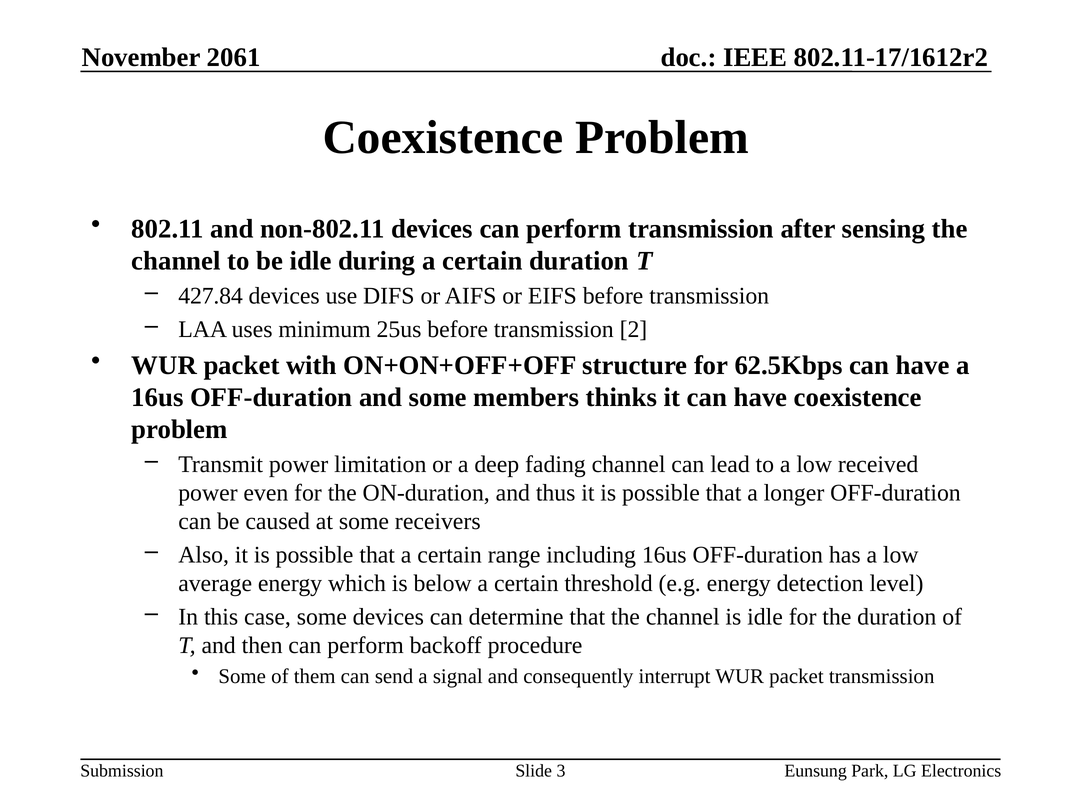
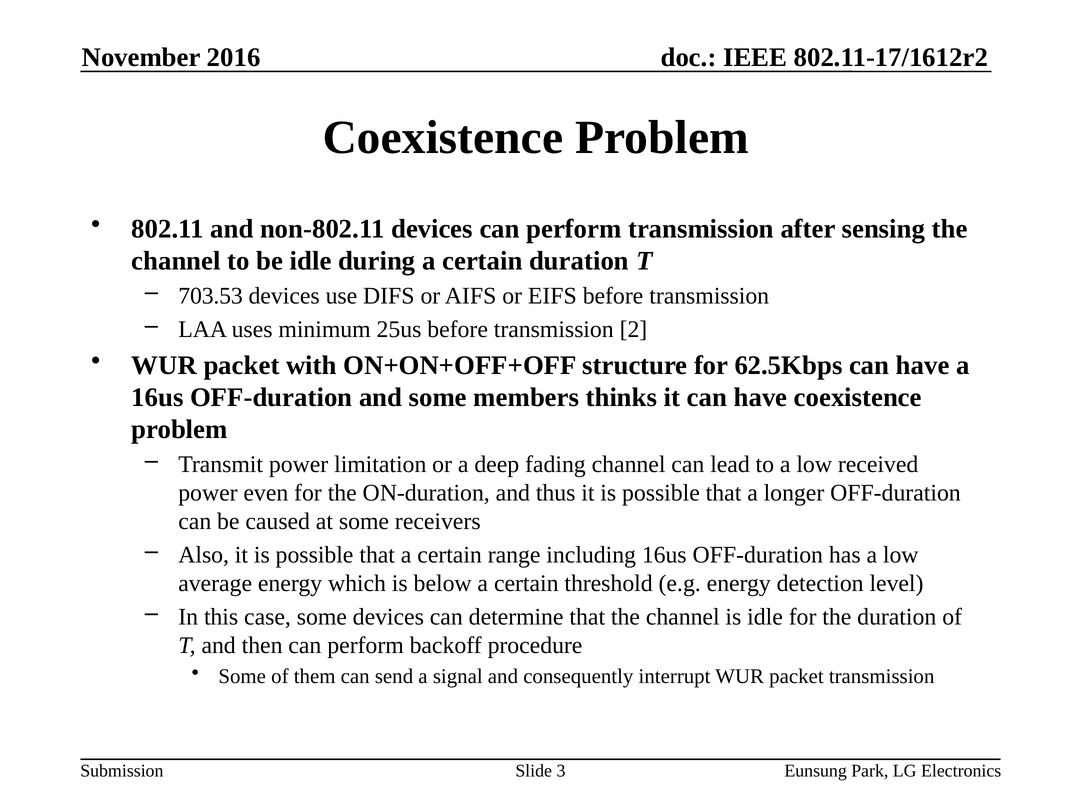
2061: 2061 -> 2016
427.84: 427.84 -> 703.53
